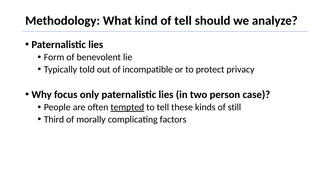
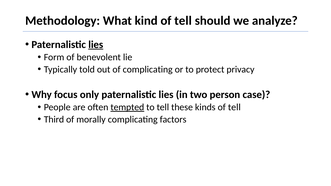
lies at (96, 45) underline: none -> present
of incompatible: incompatible -> complicating
kinds of still: still -> tell
